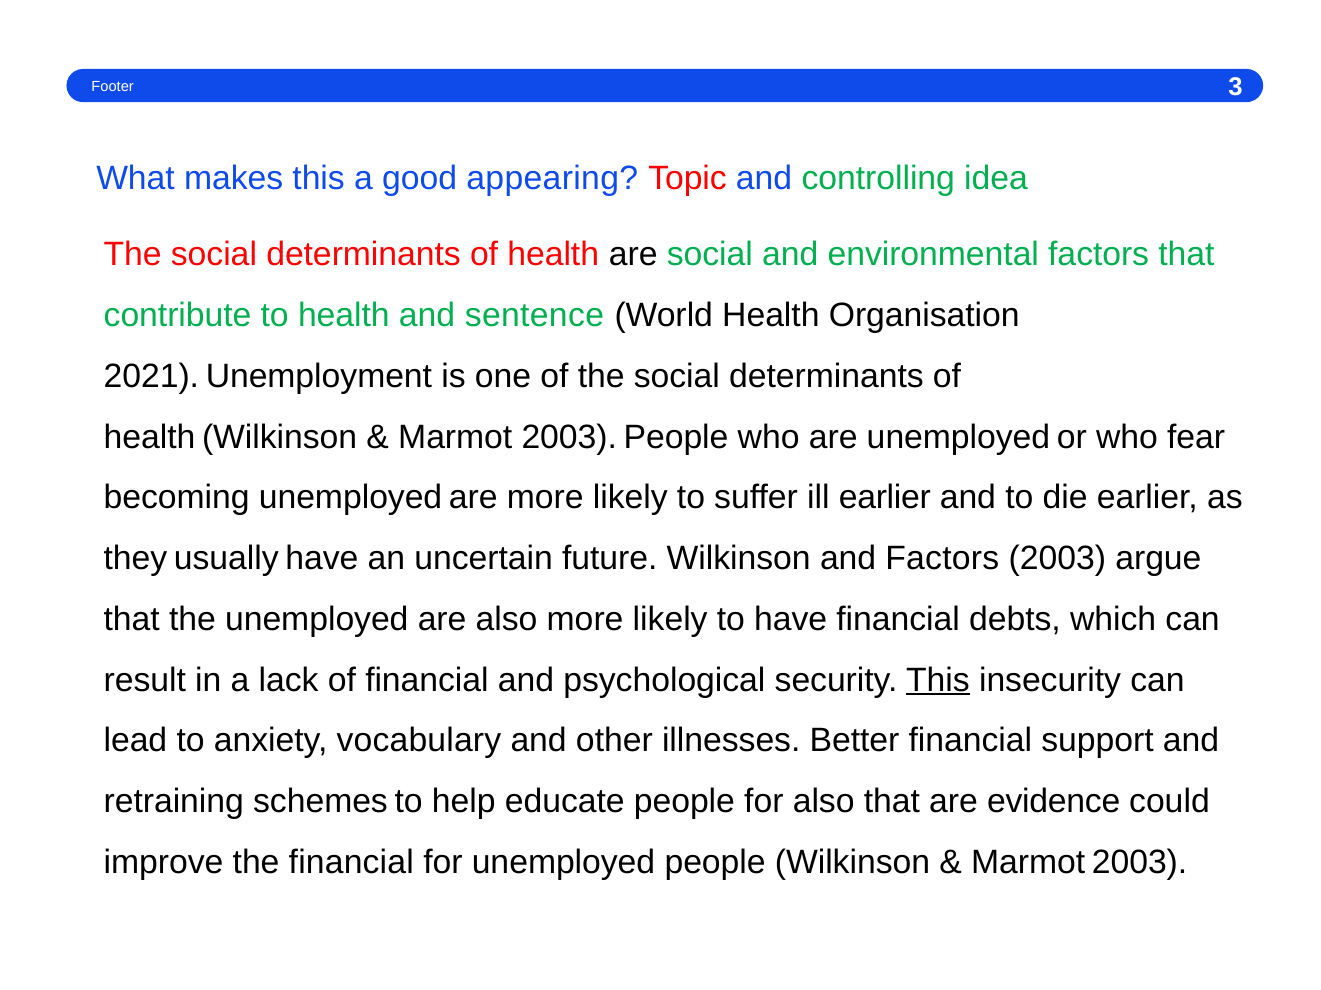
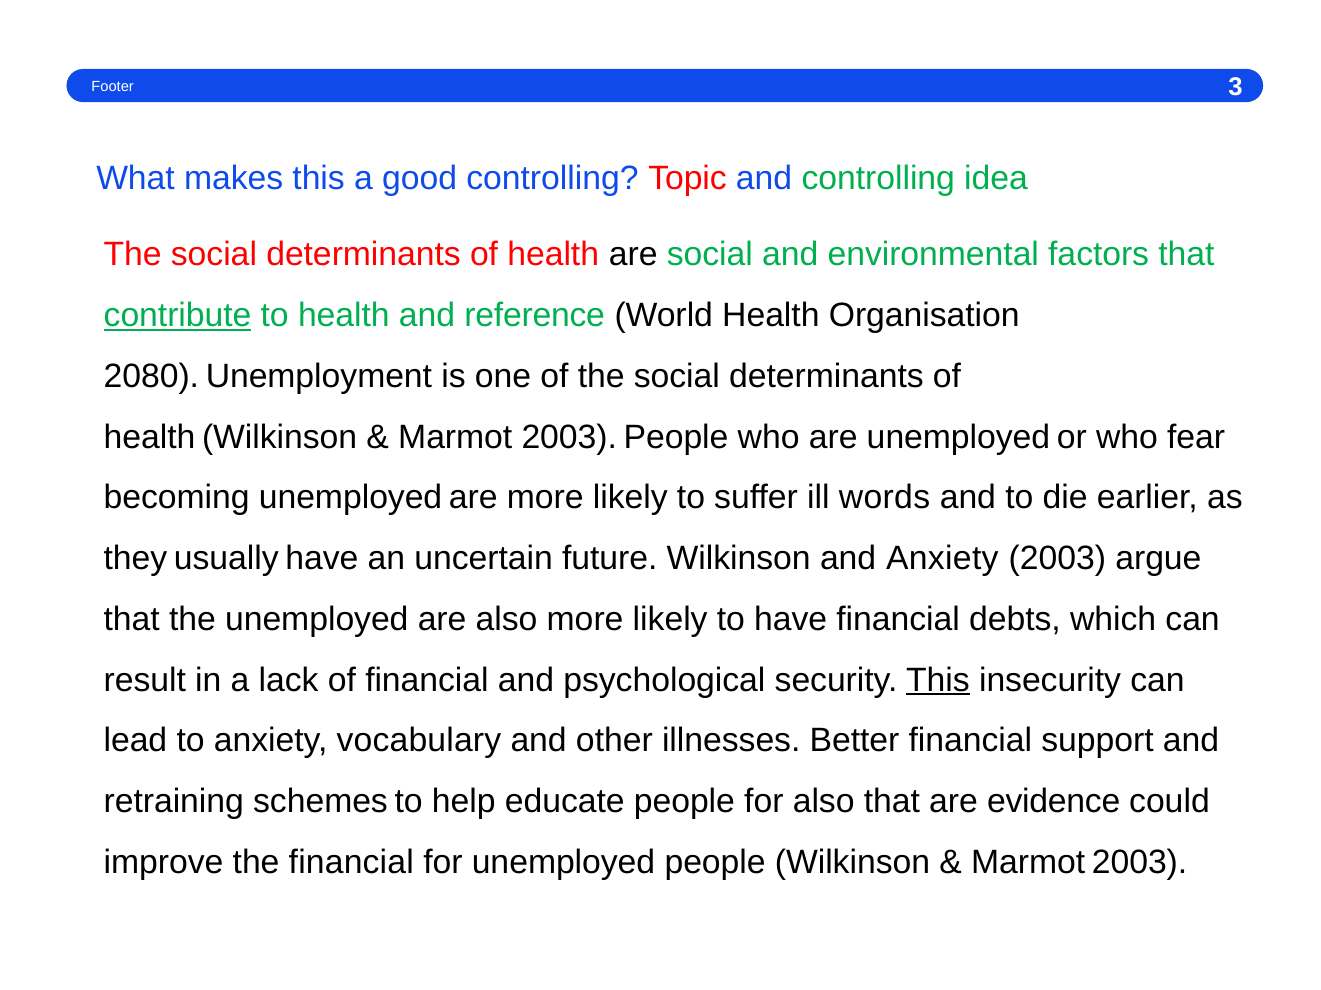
good appearing: appearing -> controlling
contribute underline: none -> present
sentence: sentence -> reference
2021: 2021 -> 2080
ill earlier: earlier -> words
and Factors: Factors -> Anxiety
